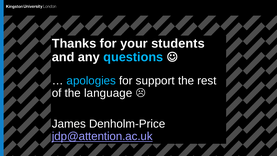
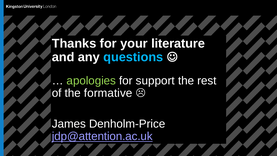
students: students -> literature
apologies colour: light blue -> light green
language: language -> formative
